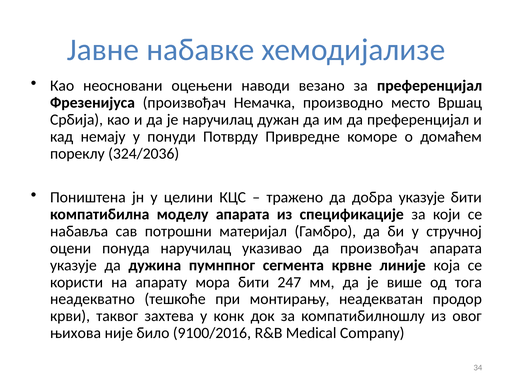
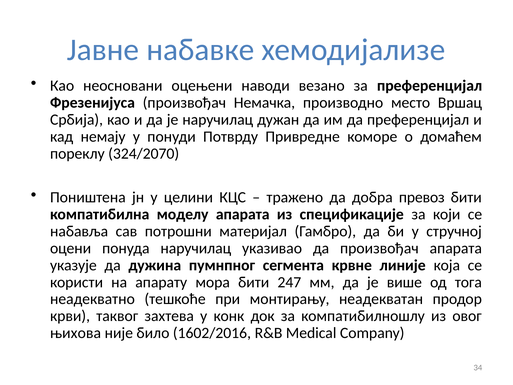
324/2036: 324/2036 -> 324/2070
добра указује: указује -> превоз
9100/2016: 9100/2016 -> 1602/2016
